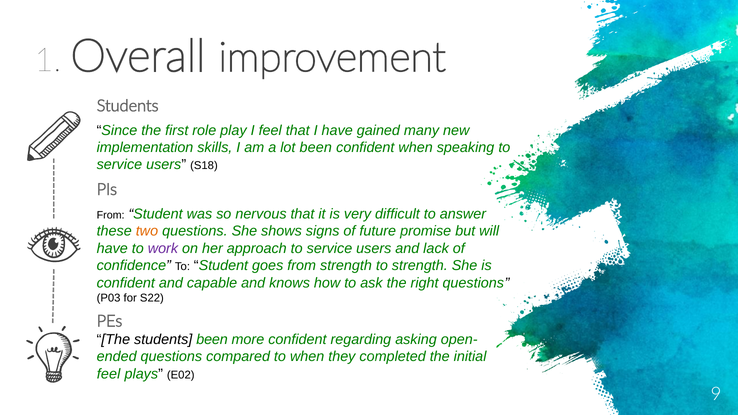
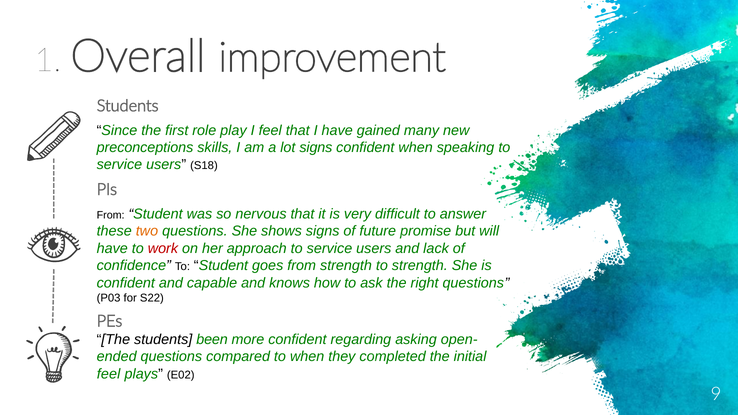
implementation: implementation -> preconceptions
lot been: been -> signs
work colour: purple -> red
